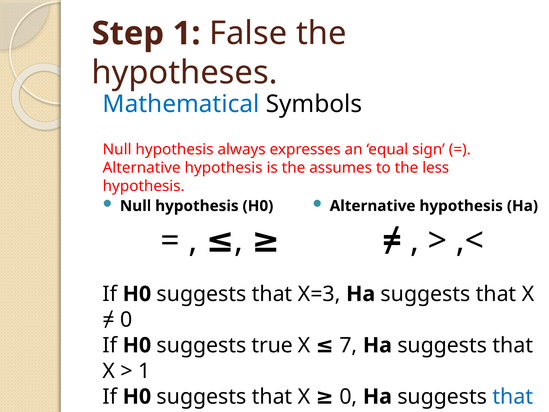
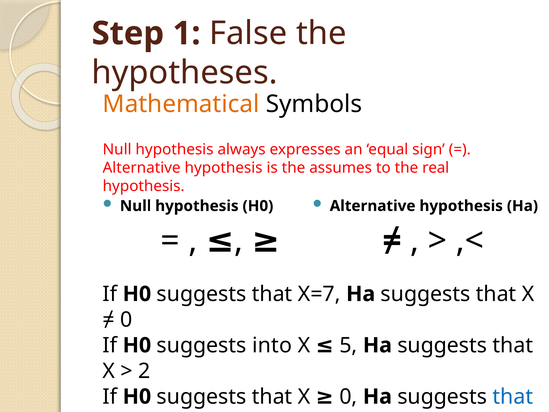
Mathematical colour: blue -> orange
less: less -> real
X=3: X=3 -> X=7
true: true -> into
7: 7 -> 5
1 at (144, 371): 1 -> 2
